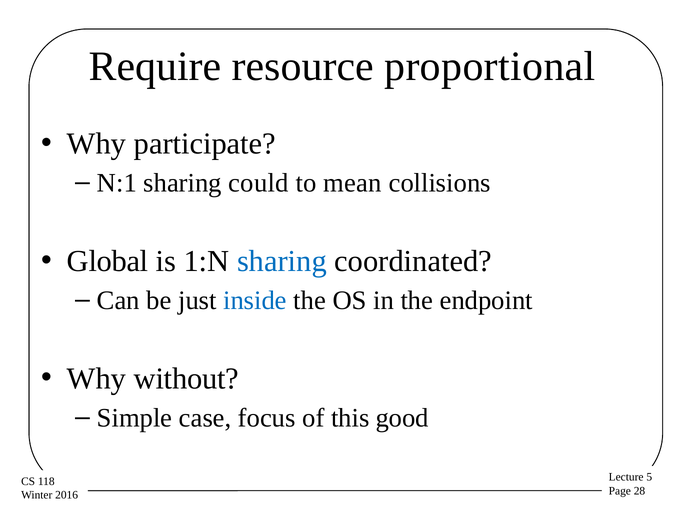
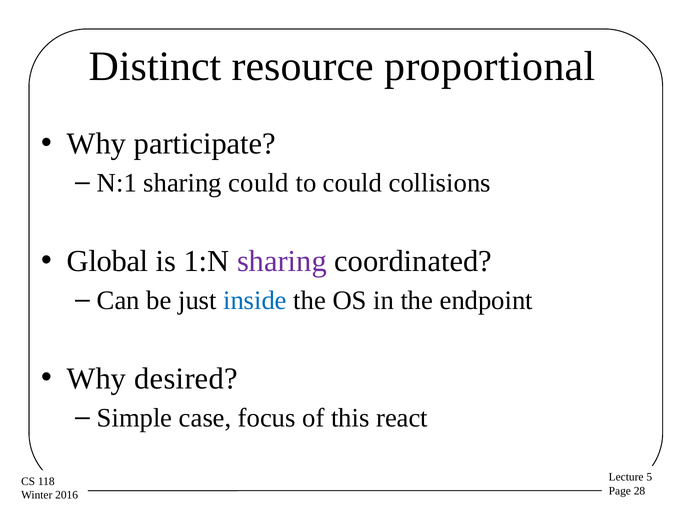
Require: Require -> Distinct
to mean: mean -> could
sharing at (282, 261) colour: blue -> purple
without: without -> desired
good: good -> react
